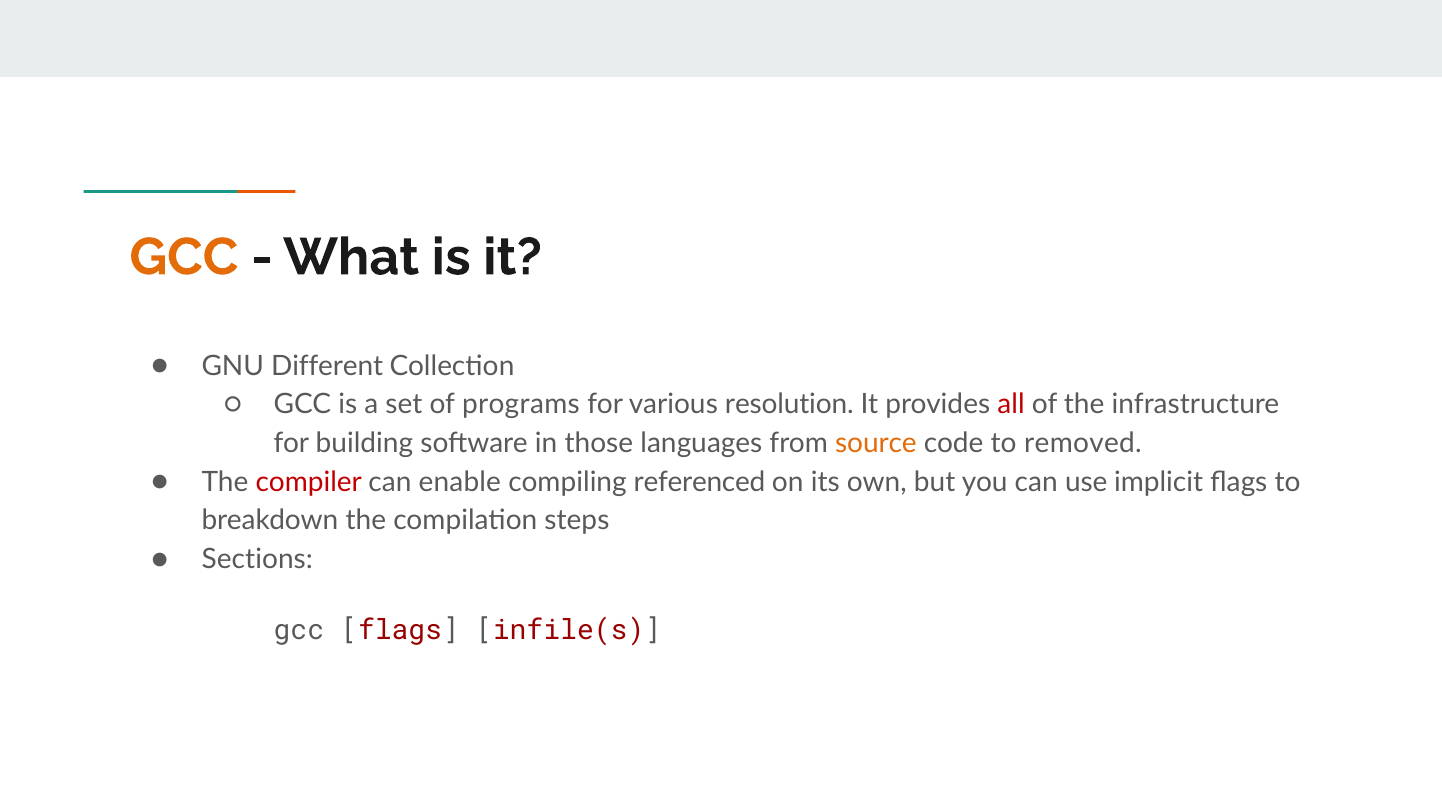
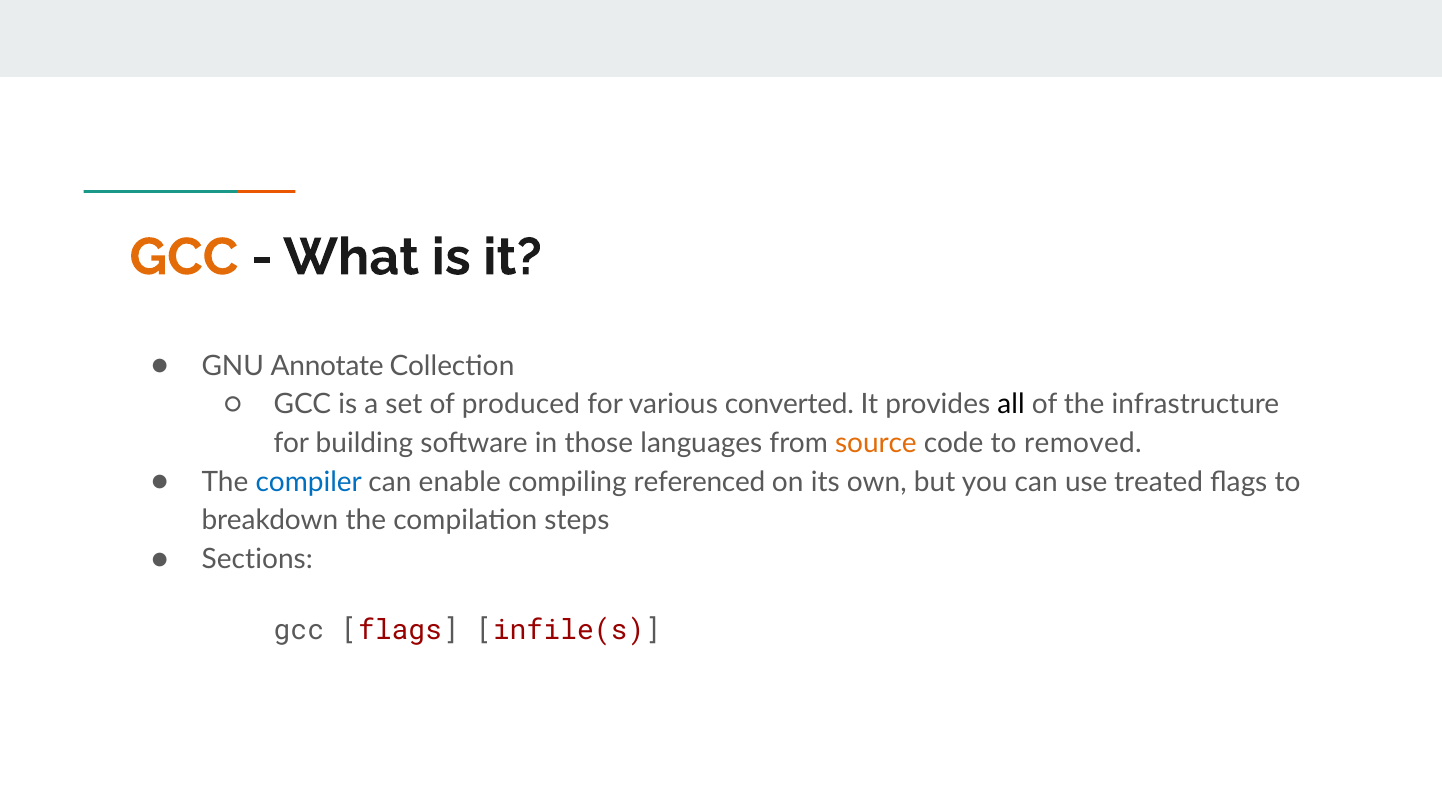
Different: Different -> Annotate
programs: programs -> produced
resolution: resolution -> converted
all colour: red -> black
compiler colour: red -> blue
implicit: implicit -> treated
